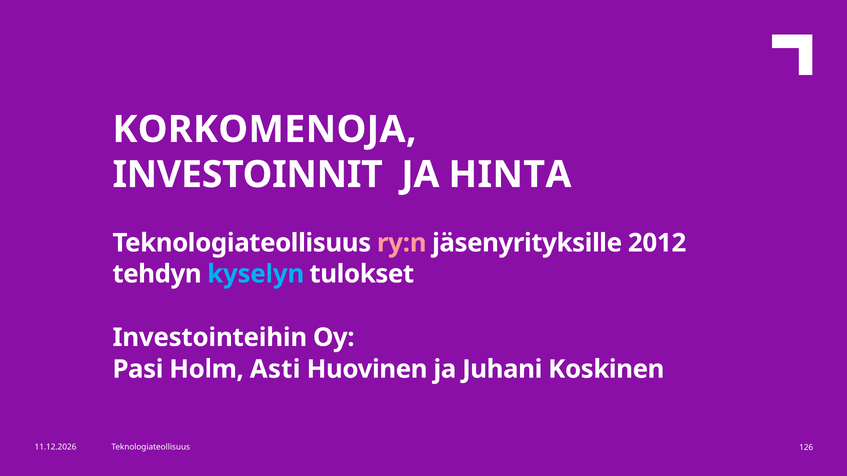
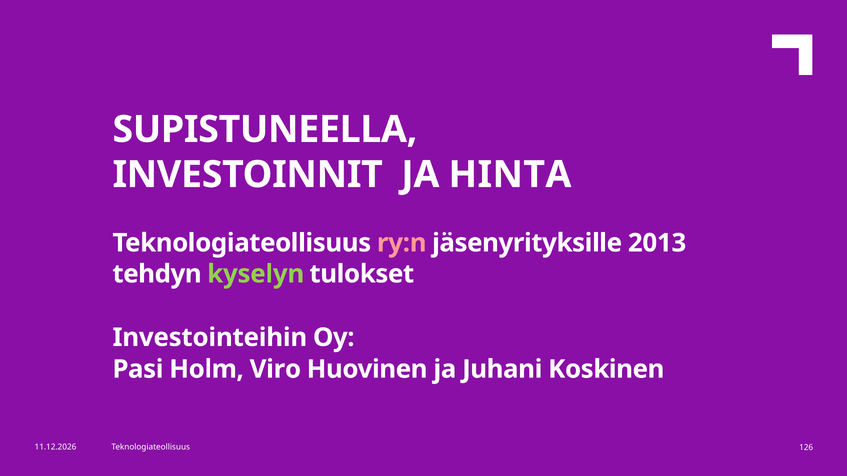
KORKOMENOJA: KORKOMENOJA -> SUPISTUNEELLA
2012: 2012 -> 2013
kyselyn colour: light blue -> light green
Asti: Asti -> Viro
